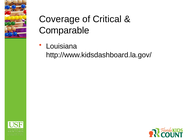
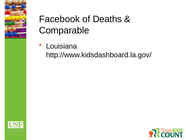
Coverage: Coverage -> Facebook
Critical: Critical -> Deaths
